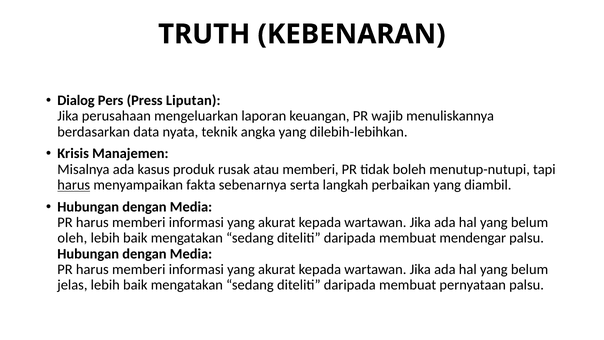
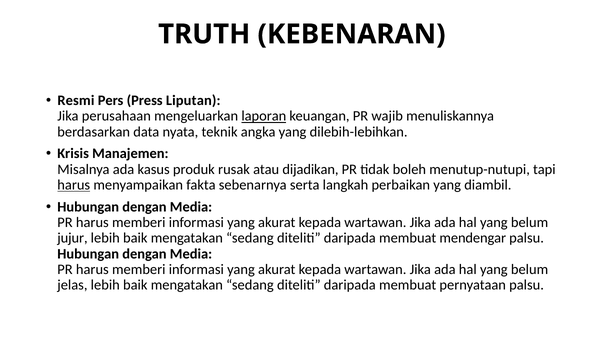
Dialog: Dialog -> Resmi
laporan underline: none -> present
atau memberi: memberi -> dijadikan
oleh: oleh -> jujur
